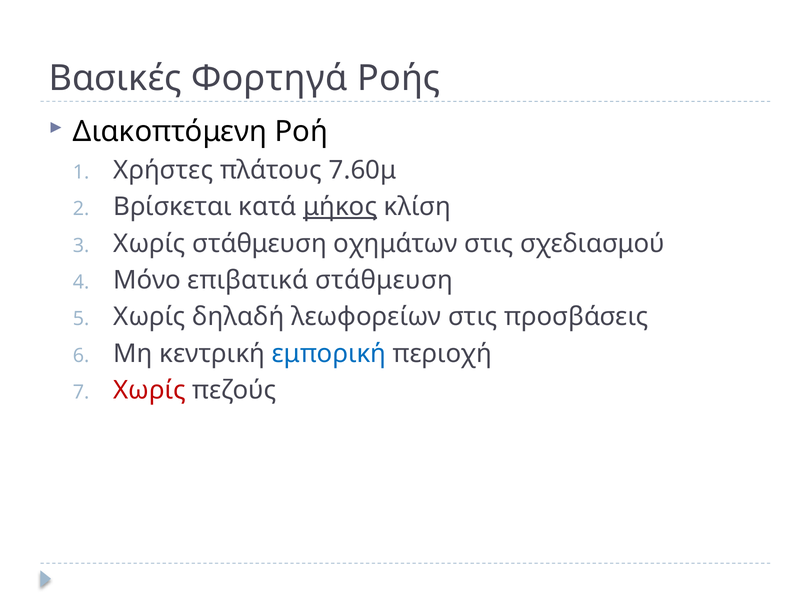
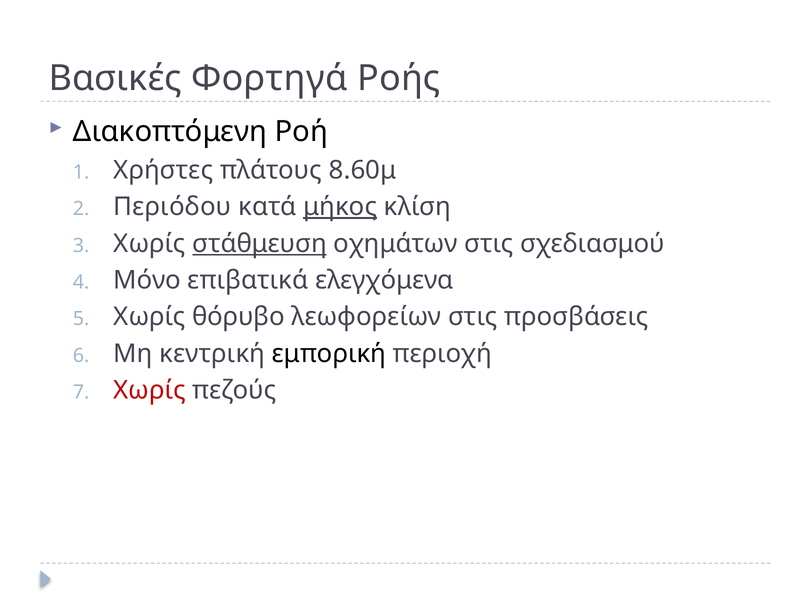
7.60μ: 7.60μ -> 8.60μ
Βρίσκεται: Βρίσκεται -> Περιόδου
στάθμευση at (260, 244) underline: none -> present
επιβατικά στάθμευση: στάθμευση -> ελεγχόμενα
δηλαδή: δηλαδή -> θόρυβο
εμπορική colour: blue -> black
